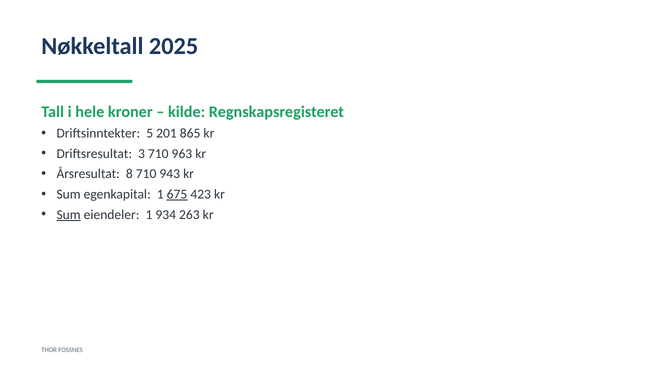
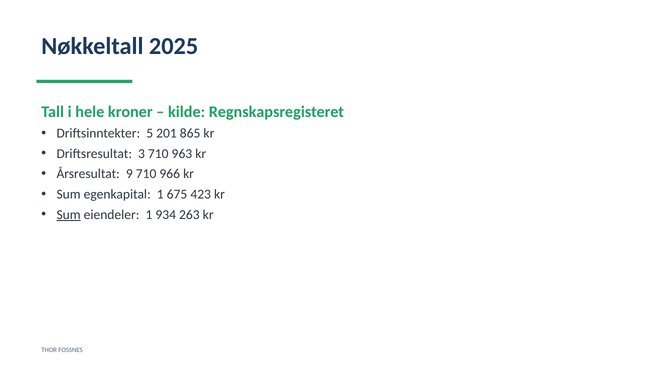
8: 8 -> 9
943: 943 -> 966
675 underline: present -> none
